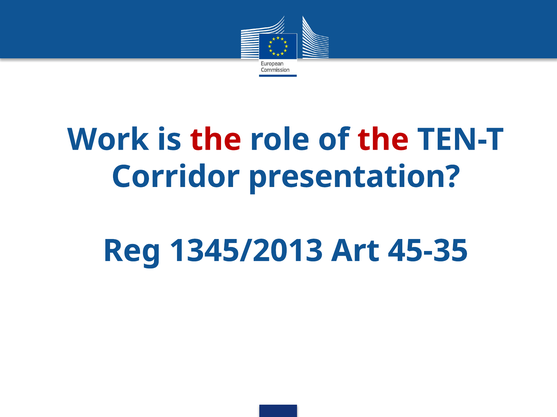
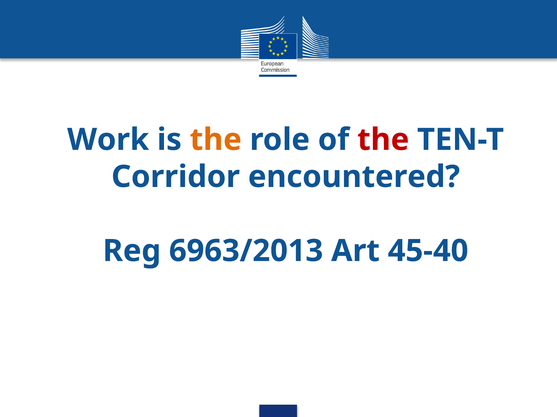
the at (216, 140) colour: red -> orange
presentation: presentation -> encountered
1345/2013: 1345/2013 -> 6963/2013
45-35: 45-35 -> 45-40
